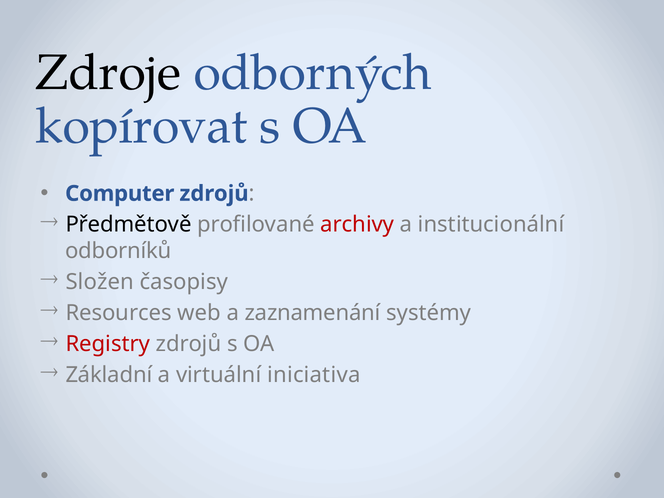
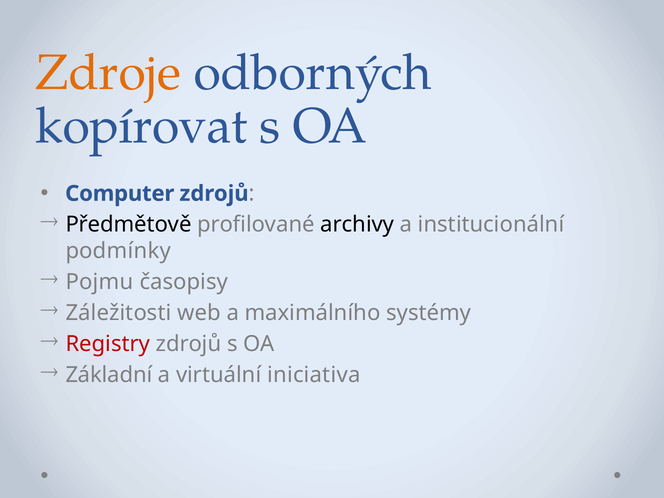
Zdroje colour: black -> orange
archivy colour: red -> black
odborníků: odborníků -> podmínky
Složen: Složen -> Pojmu
Resources: Resources -> Záležitosti
zaznamenání: zaznamenání -> maximálního
